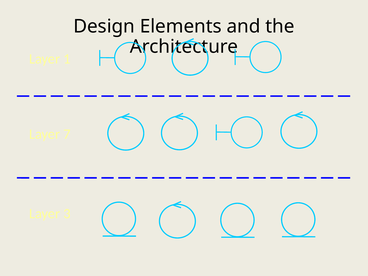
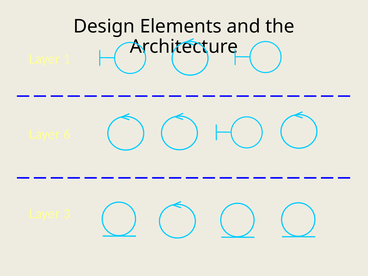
7: 7 -> 6
